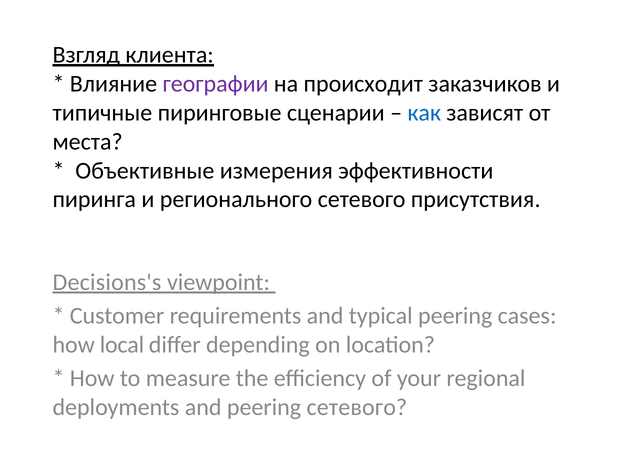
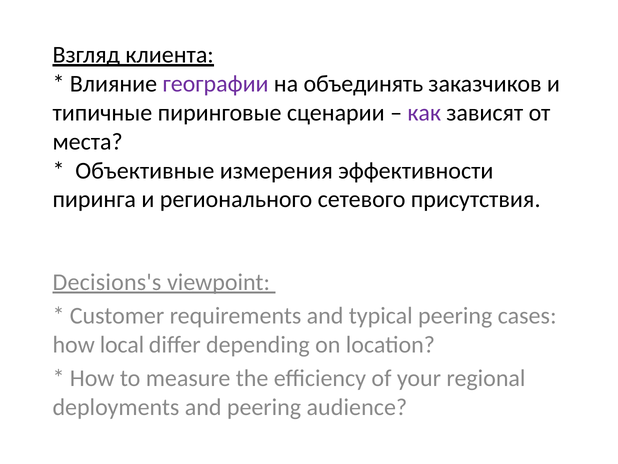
происходит: происходит -> объединять
как colour: blue -> purple
peering сетевого: сетевого -> audience
